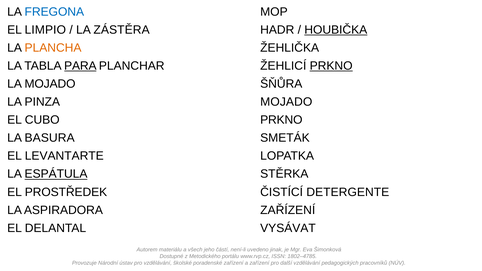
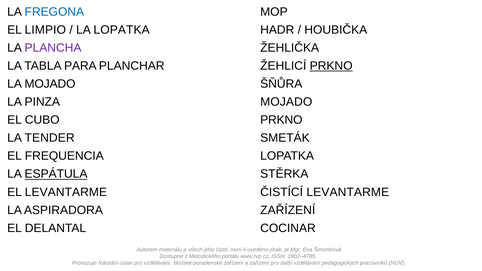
LA ZÁSTĚRA: ZÁSTĚRA -> LOPATKA
HOUBIČKA underline: present -> none
PLANCHA colour: orange -> purple
PARA underline: present -> none
BASURA: BASURA -> TENDER
LEVANTARTE: LEVANTARTE -> FREQUENCIA
EL PROSTŘEDEK: PROSTŘEDEK -> LEVANTARME
ČISTÍCÍ DETERGENTE: DETERGENTE -> LEVANTARME
VYSÁVAT: VYSÁVAT -> COCINAR
